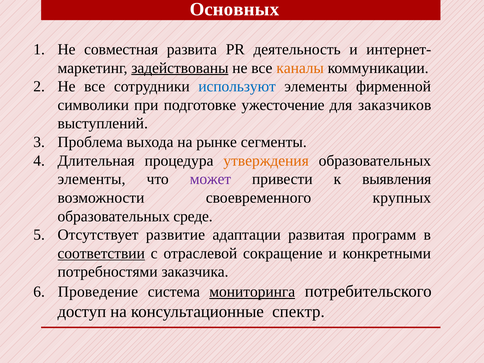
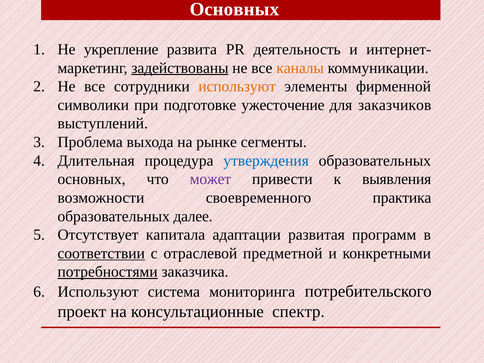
совместная: совместная -> укрепление
используют at (237, 86) colour: blue -> orange
утверждения colour: orange -> blue
элементы at (91, 179): элементы -> основных
крупных: крупных -> практика
среде: среде -> далее
развитие: развитие -> капитала
сокращение: сокращение -> предметной
потребностями underline: none -> present
Проведение at (98, 292): Проведение -> Используют
мониторинга underline: present -> none
доступ: доступ -> проект
